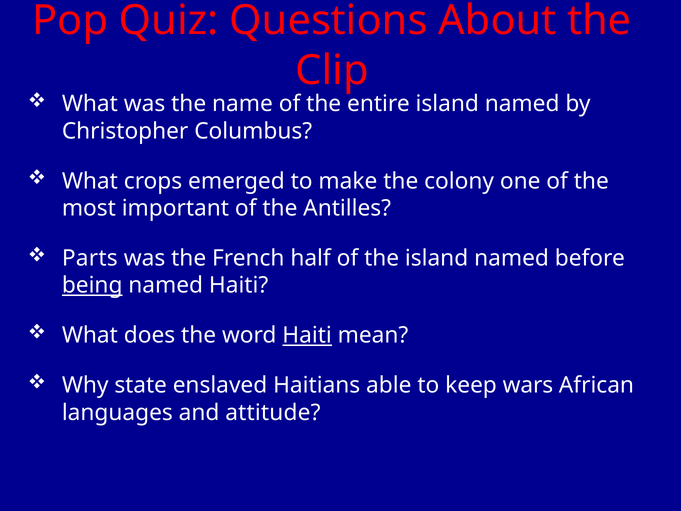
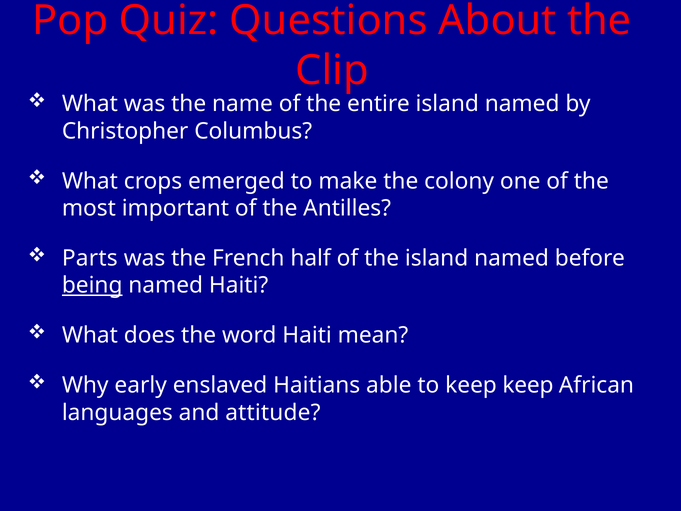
Haiti at (307, 335) underline: present -> none
state: state -> early
keep wars: wars -> keep
